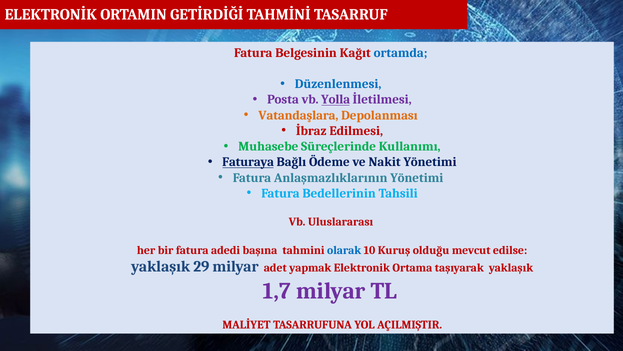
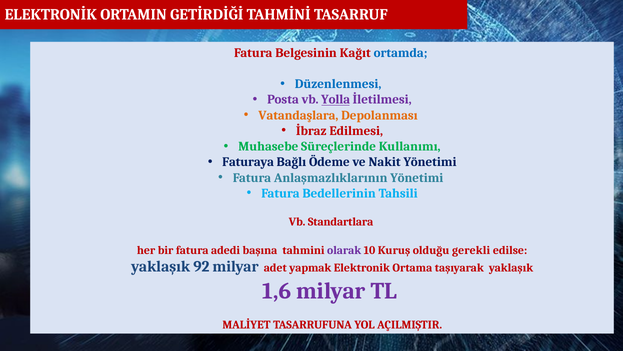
Faturaya underline: present -> none
Uluslararası: Uluslararası -> Standartlara
olarak colour: blue -> purple
mevcut: mevcut -> gerekli
29: 29 -> 92
1,7: 1,7 -> 1,6
